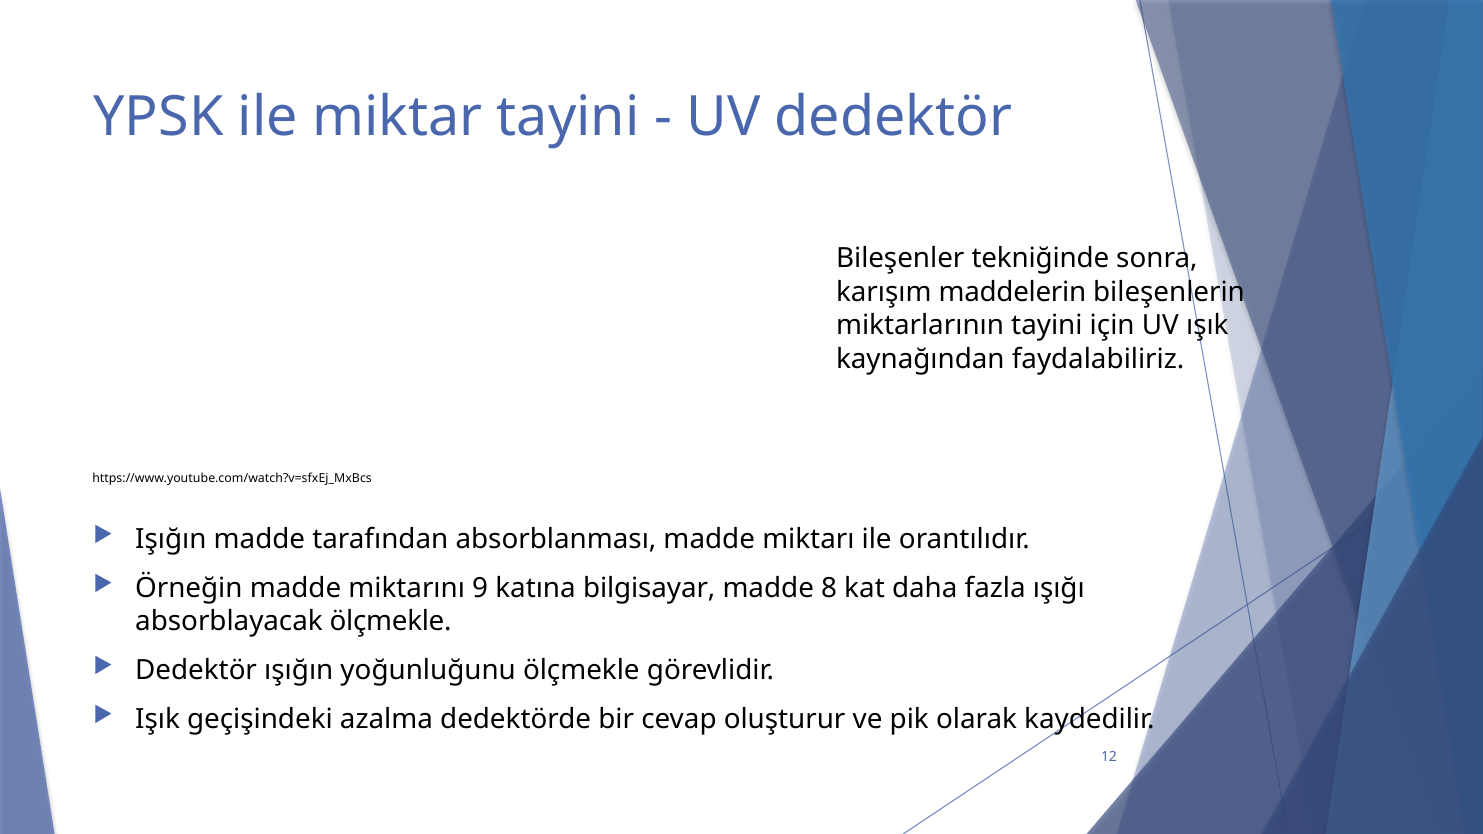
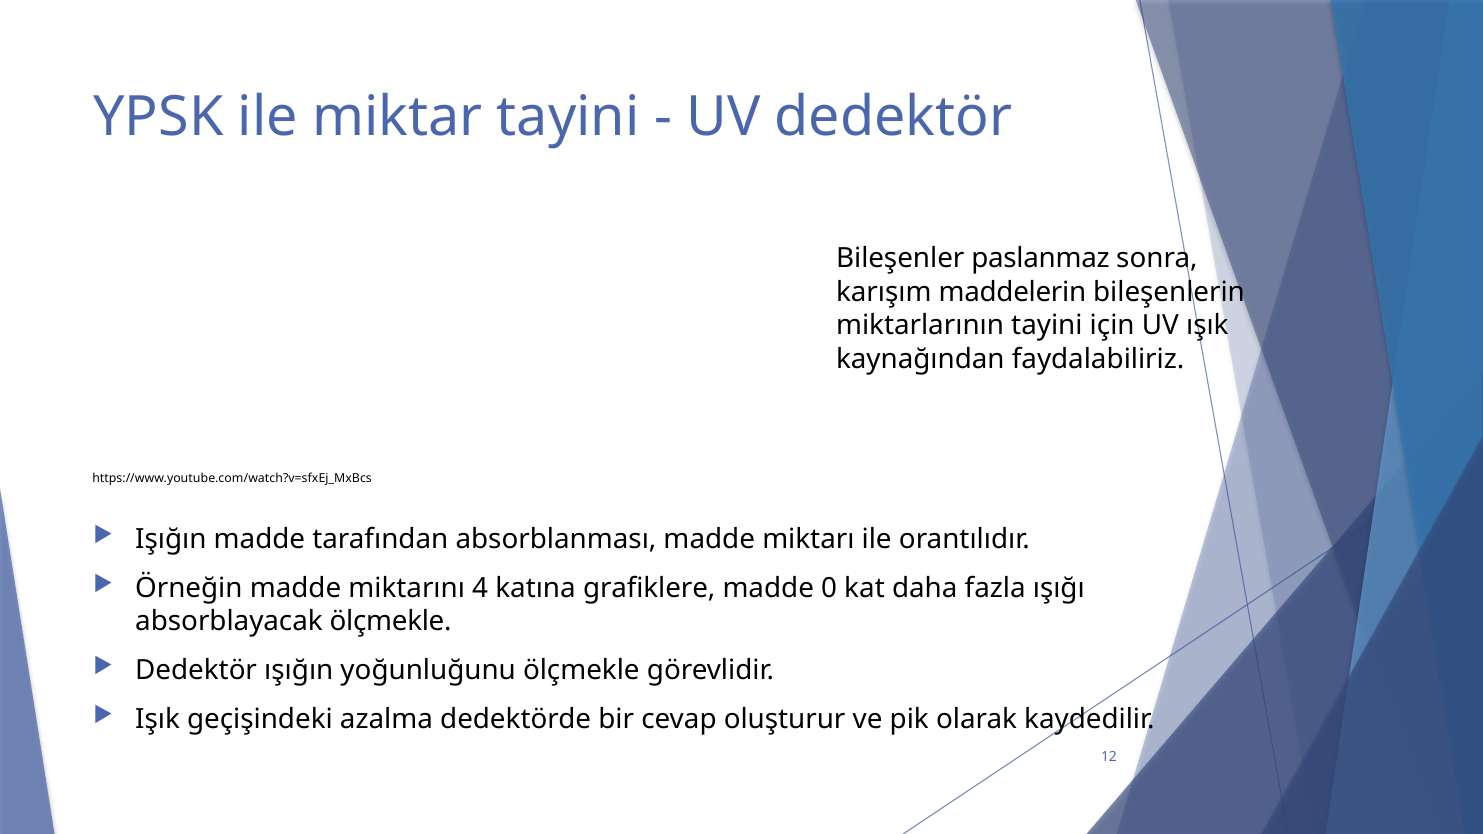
tekniğinde: tekniğinde -> paslanmaz
9: 9 -> 4
bilgisayar: bilgisayar -> grafiklere
8: 8 -> 0
